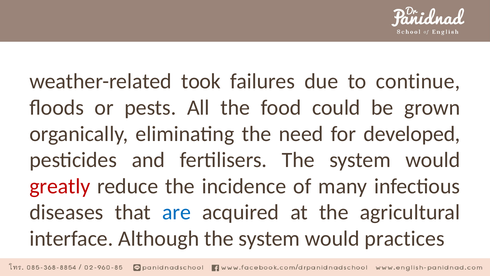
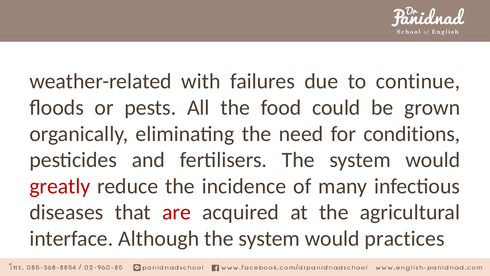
took: took -> with
developed: developed -> conditions
are colour: blue -> red
